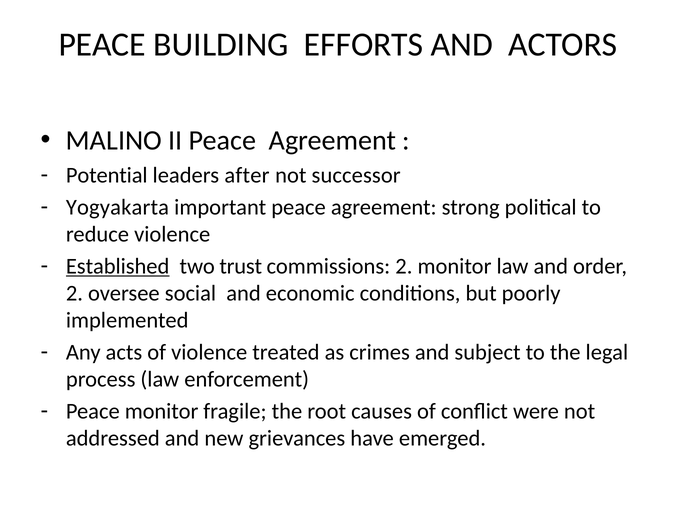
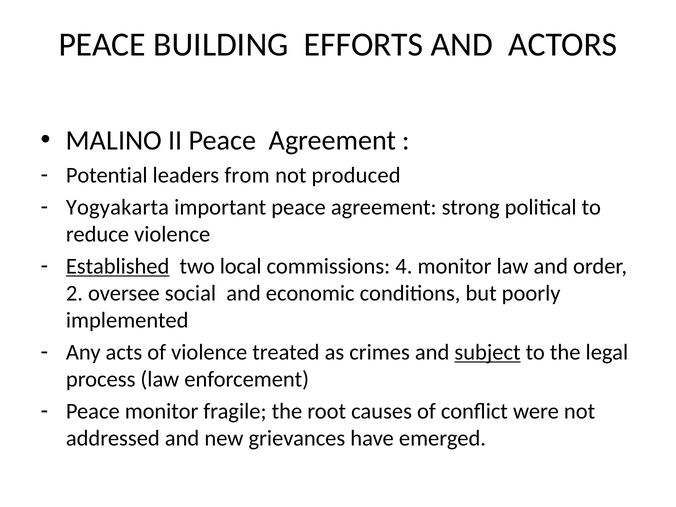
after: after -> from
successor: successor -> produced
trust: trust -> local
commissions 2: 2 -> 4
subject underline: none -> present
